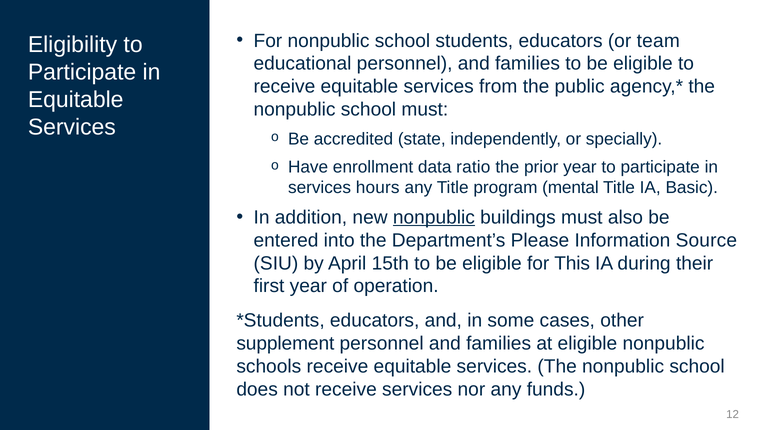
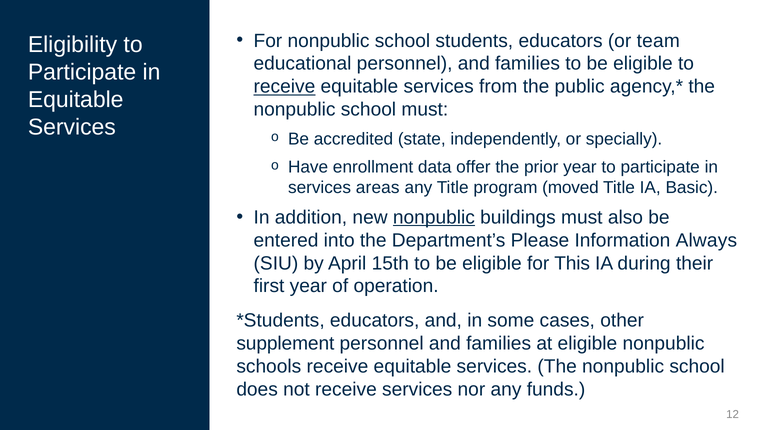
receive at (284, 87) underline: none -> present
ratio: ratio -> offer
hours: hours -> areas
mental: mental -> moved
Source: Source -> Always
